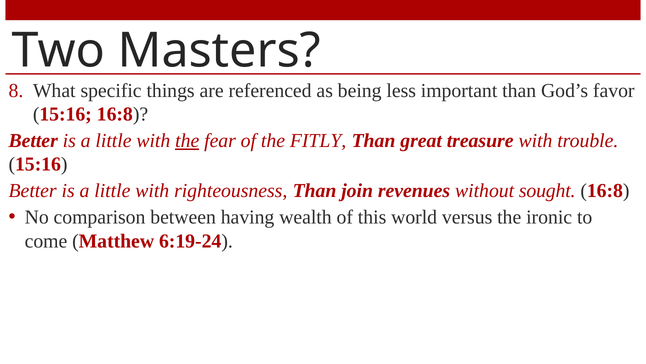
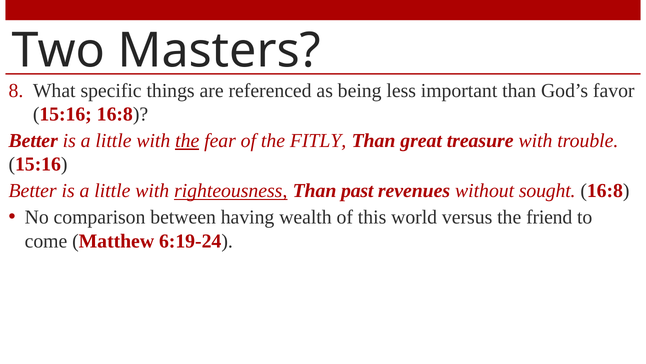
righteousness underline: none -> present
join: join -> past
ironic: ironic -> friend
